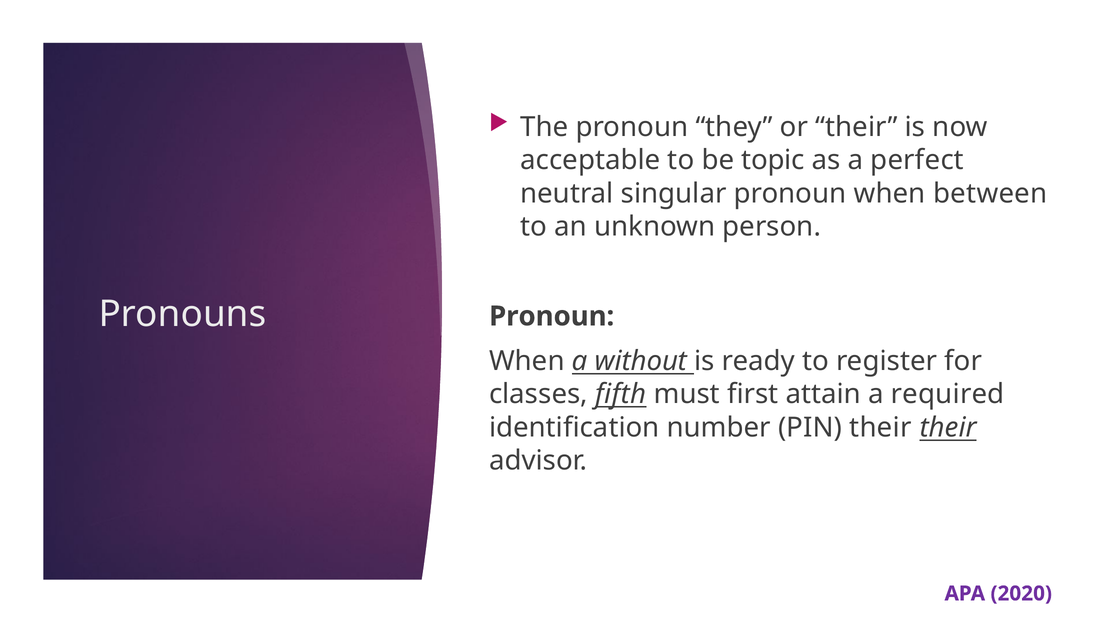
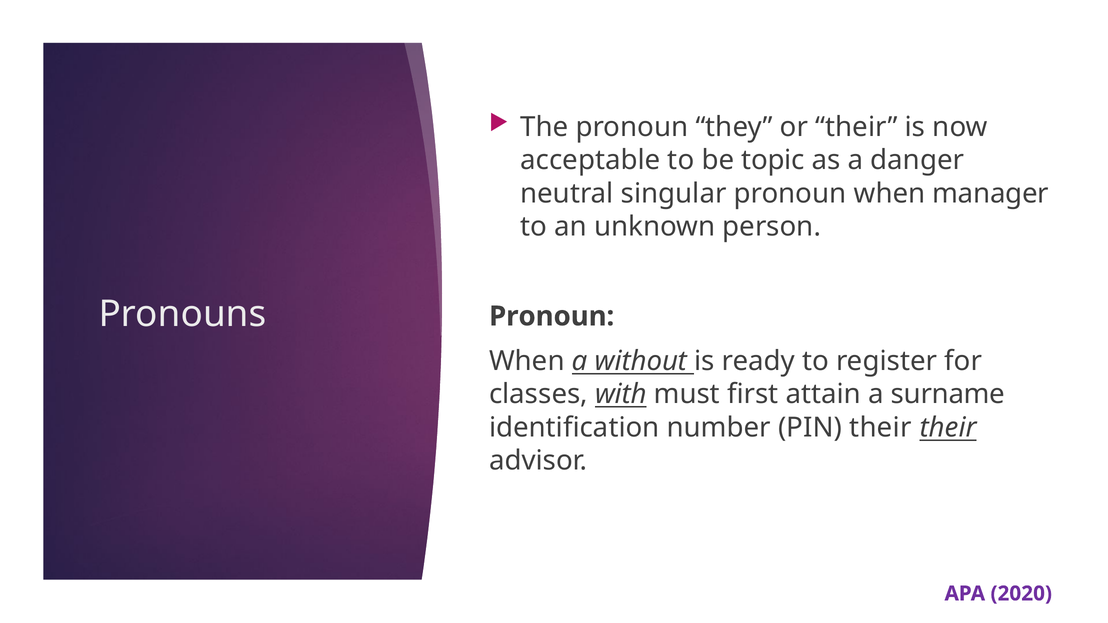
perfect: perfect -> danger
between: between -> manager
fifth: fifth -> with
required: required -> surname
